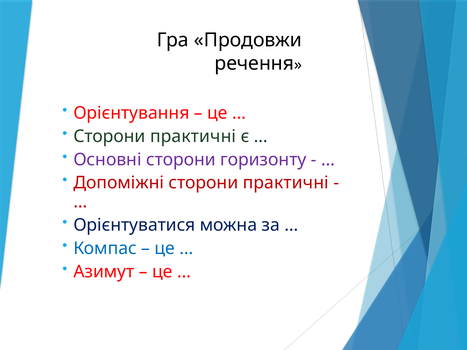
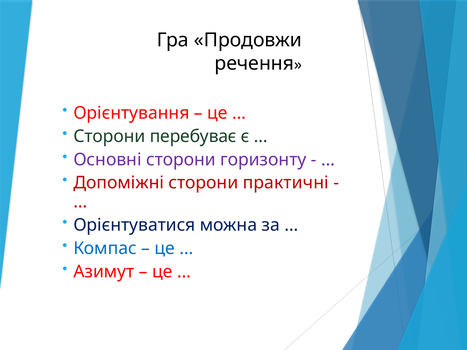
практичні at (193, 136): практичні -> перебуває
